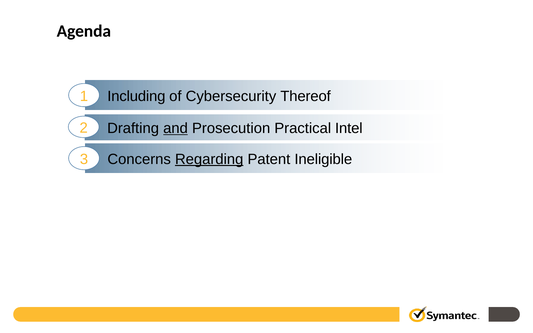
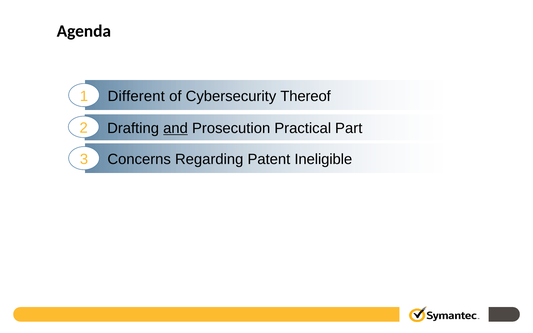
Including: Including -> Different
Intel: Intel -> Part
Regarding underline: present -> none
